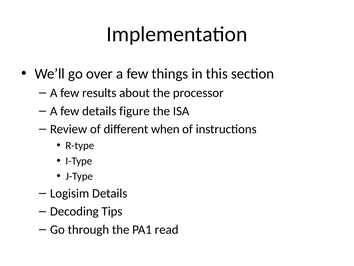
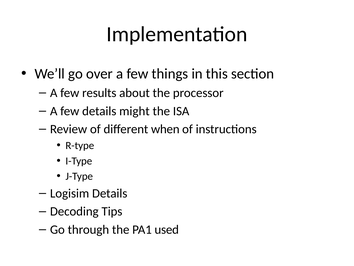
figure: figure -> might
read: read -> used
